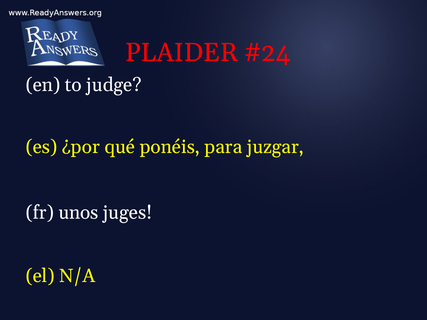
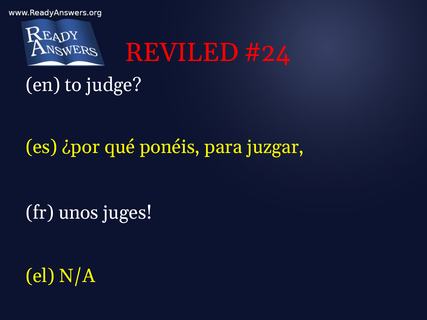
PLAIDER: PLAIDER -> REVILED
